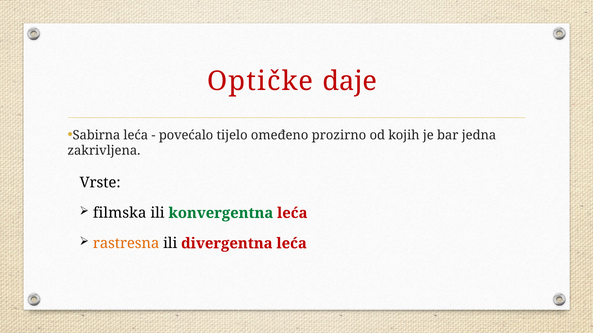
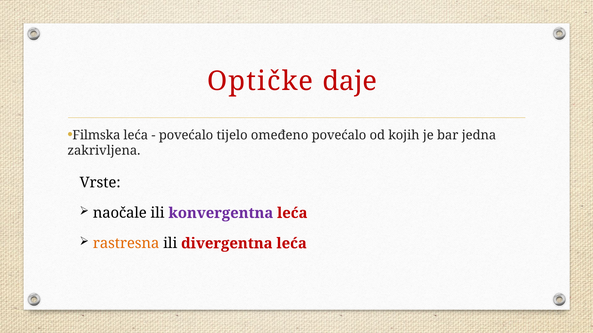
Sabirna: Sabirna -> Filmska
omeđeno prozirno: prozirno -> povećalo
filmska: filmska -> naočale
konvergentna colour: green -> purple
